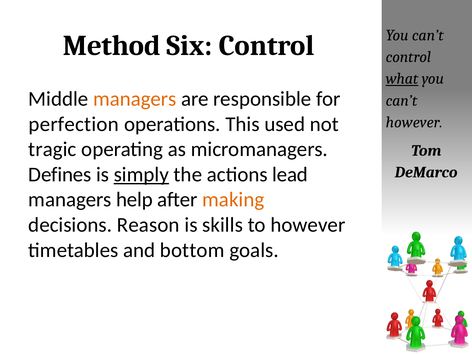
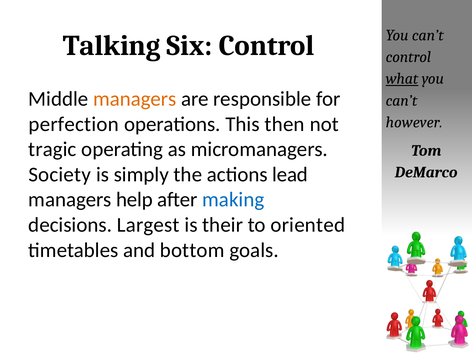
Method: Method -> Talking
used: used -> then
Defines: Defines -> Society
simply underline: present -> none
making colour: orange -> blue
Reason: Reason -> Largest
skills: skills -> their
to however: however -> oriented
